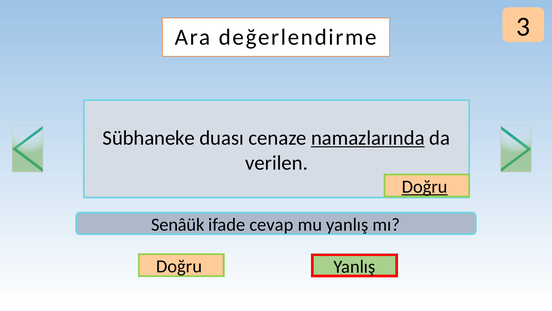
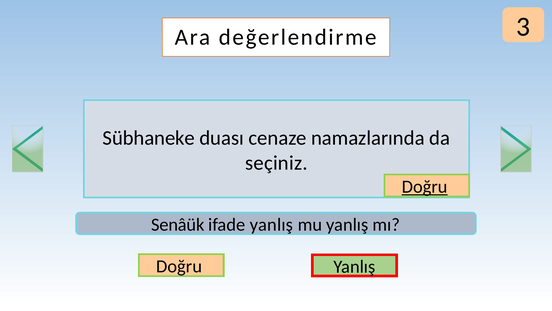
namazlarında underline: present -> none
verilen: verilen -> seçiniz
ifade cevap: cevap -> yanlış
